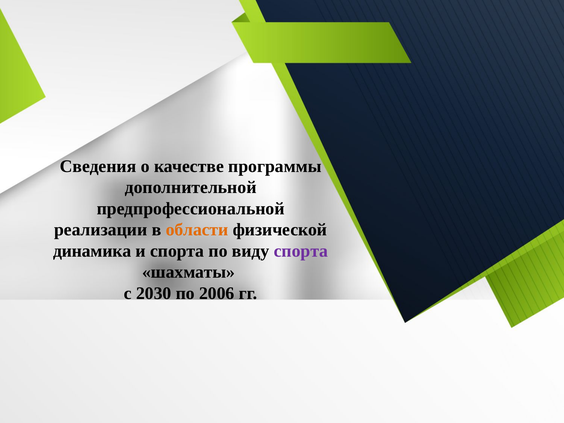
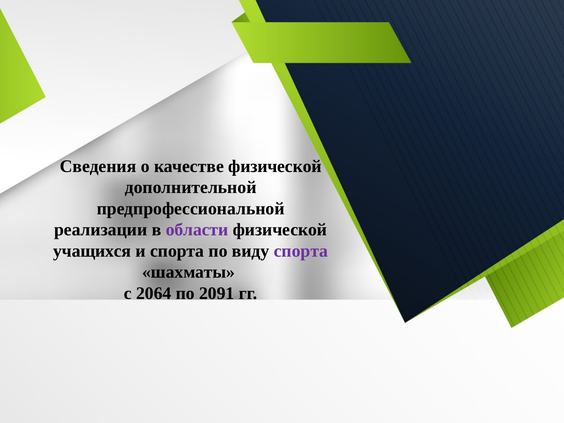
качестве программы: программы -> физической
области colour: orange -> purple
динамика: динамика -> учащихся
2030: 2030 -> 2064
2006: 2006 -> 2091
